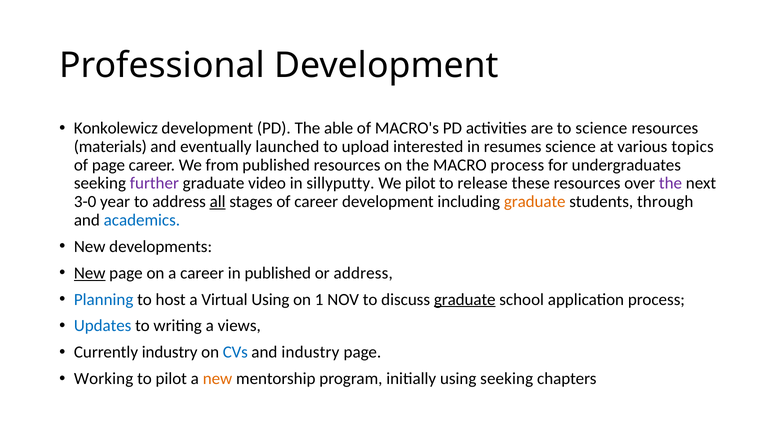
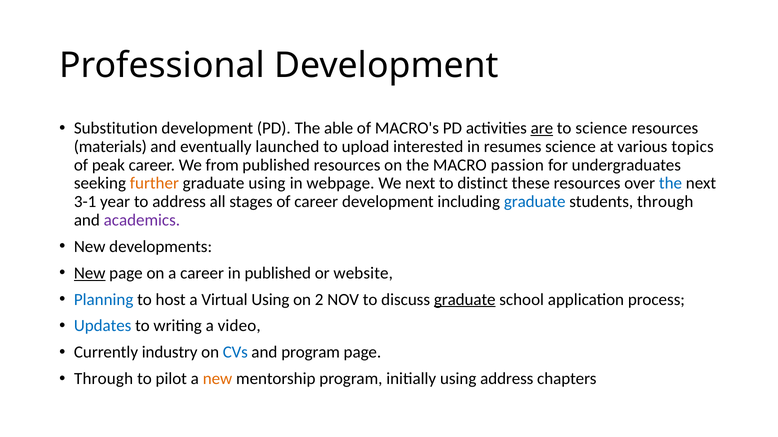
Konkolewicz: Konkolewicz -> Substitution
are underline: none -> present
of page: page -> peak
MACRO process: process -> passion
further colour: purple -> orange
graduate video: video -> using
sillyputty: sillyputty -> webpage
We pilot: pilot -> next
release: release -> distinct
the at (670, 184) colour: purple -> blue
3-0: 3-0 -> 3-1
all underline: present -> none
graduate at (535, 202) colour: orange -> blue
academics colour: blue -> purple
or address: address -> website
1: 1 -> 2
views: views -> video
and industry: industry -> program
Working at (104, 379): Working -> Through
using seeking: seeking -> address
